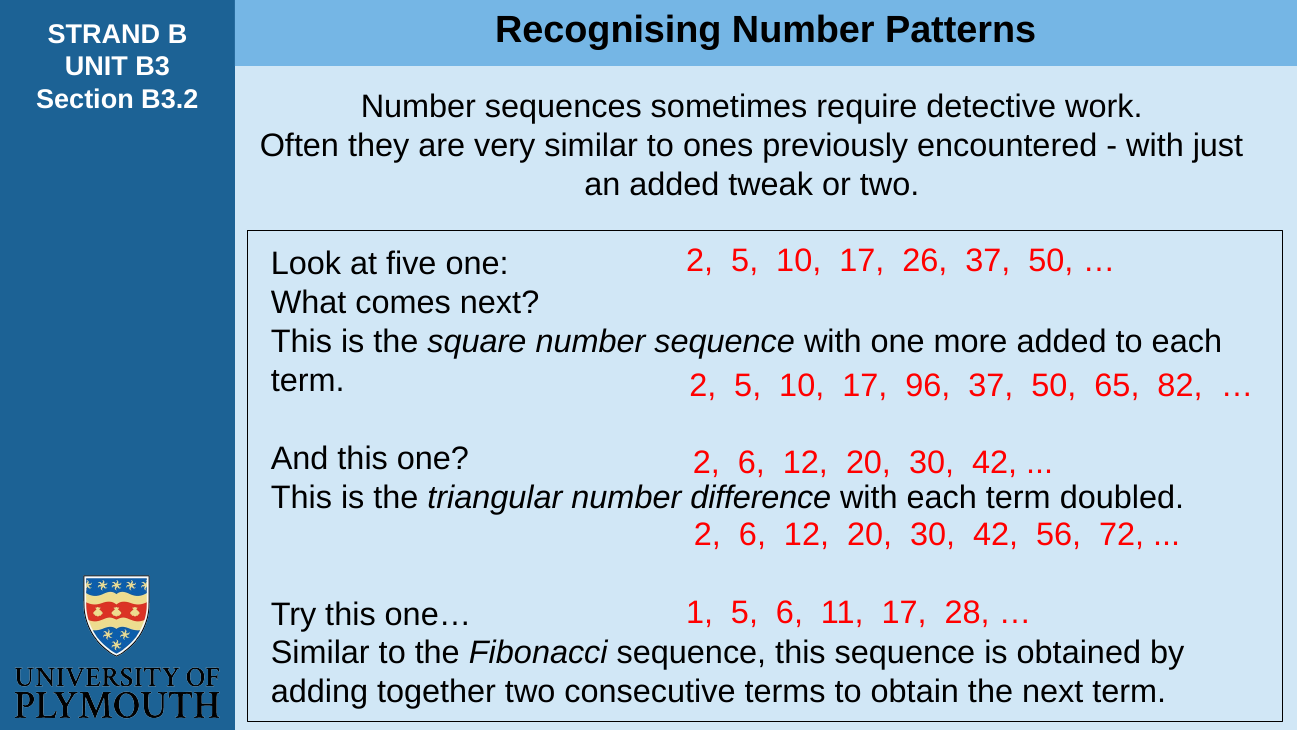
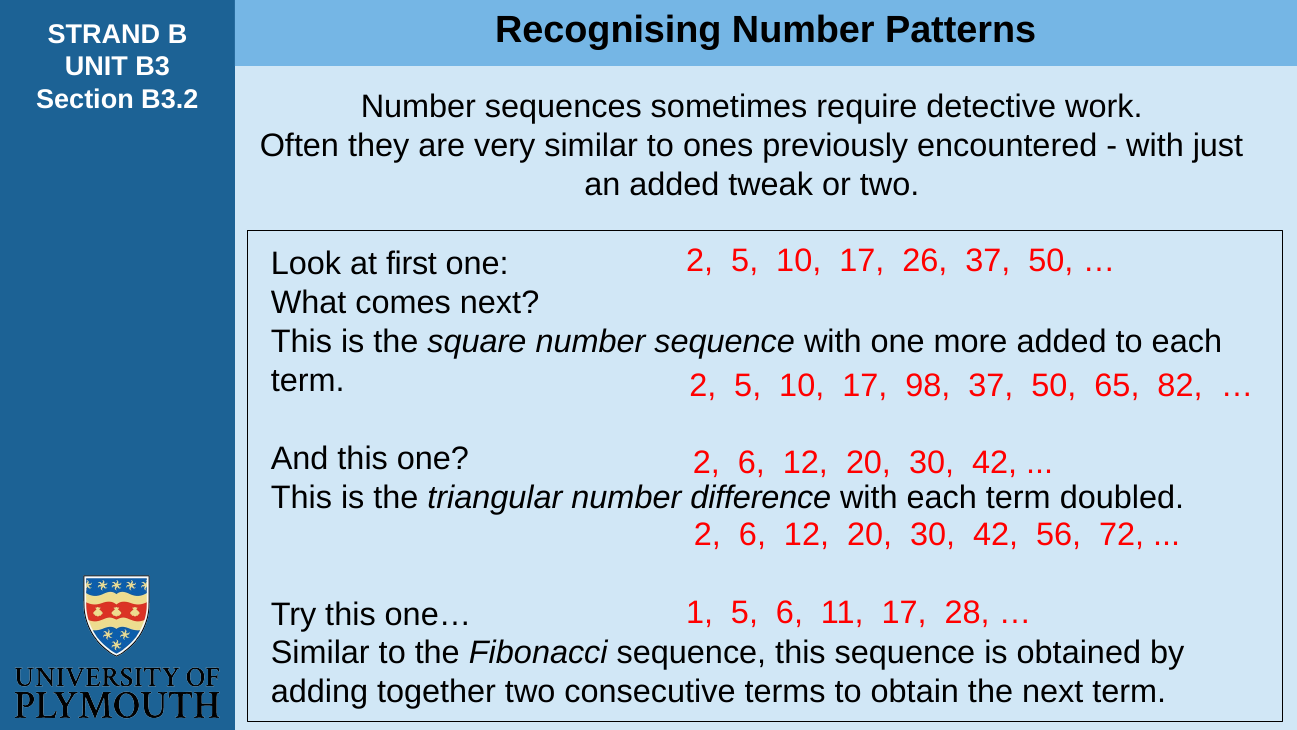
five: five -> first
96: 96 -> 98
